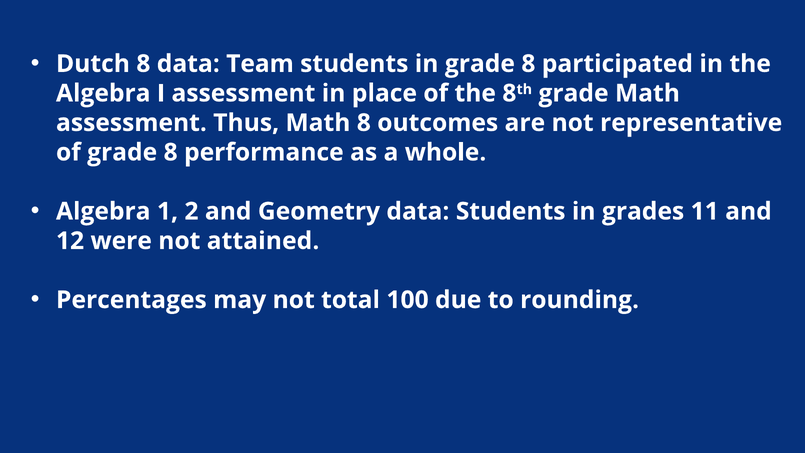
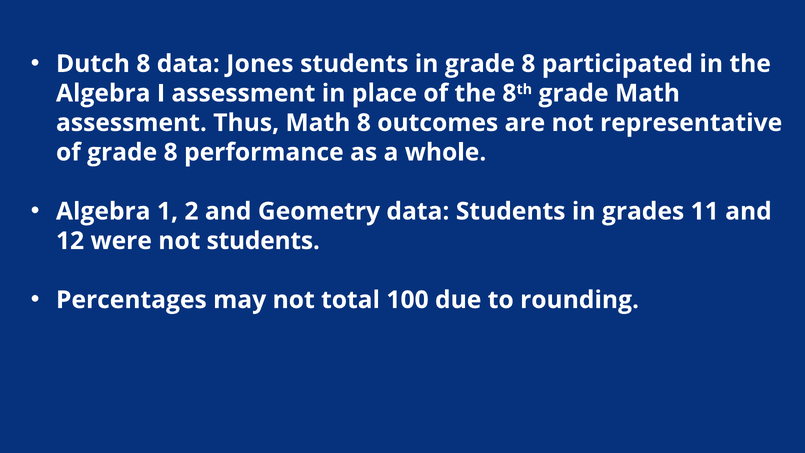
Team: Team -> Jones
not attained: attained -> students
